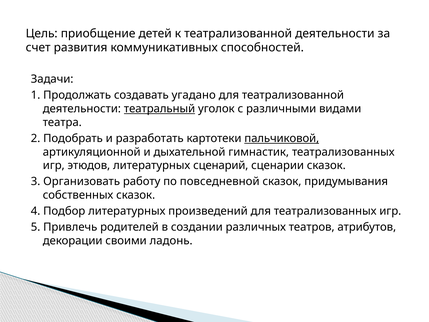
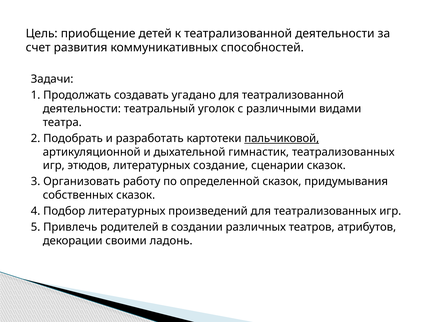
театральный underline: present -> none
сценарий: сценарий -> создание
повседневной: повседневной -> определенной
